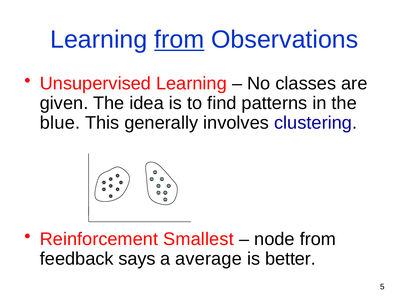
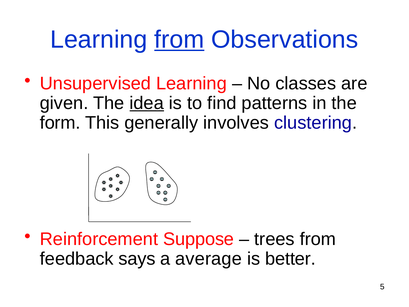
idea underline: none -> present
blue: blue -> form
Smallest: Smallest -> Suppose
node: node -> trees
